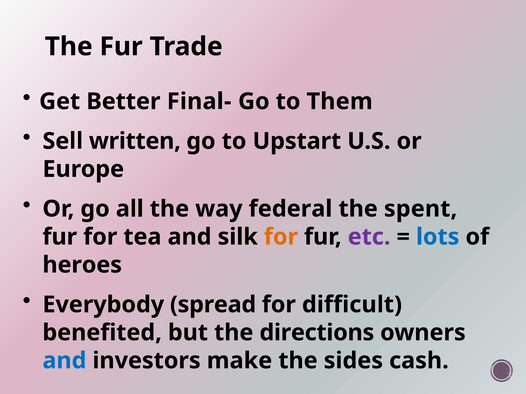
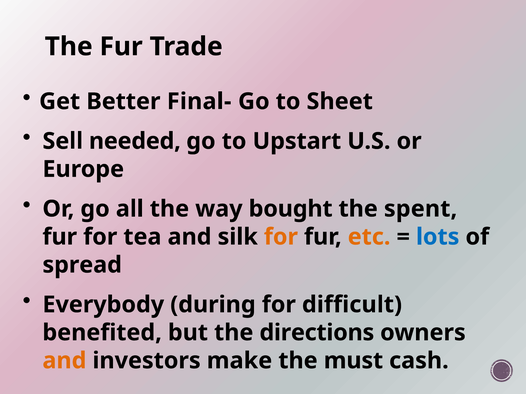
Them: Them -> Sheet
written: written -> needed
federal: federal -> bought
etc colour: purple -> orange
heroes: heroes -> spread
spread: spread -> during
and at (64, 361) colour: blue -> orange
sides: sides -> must
